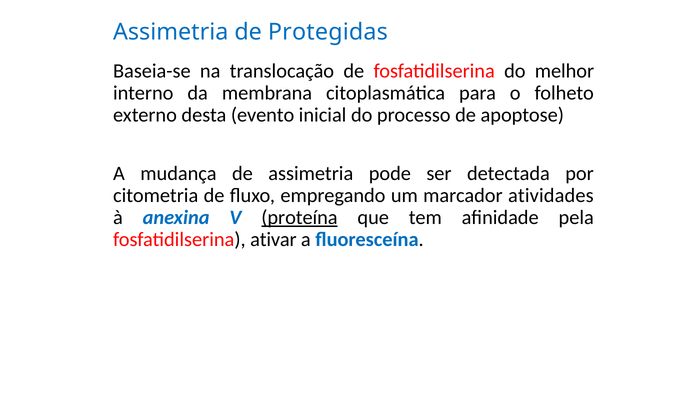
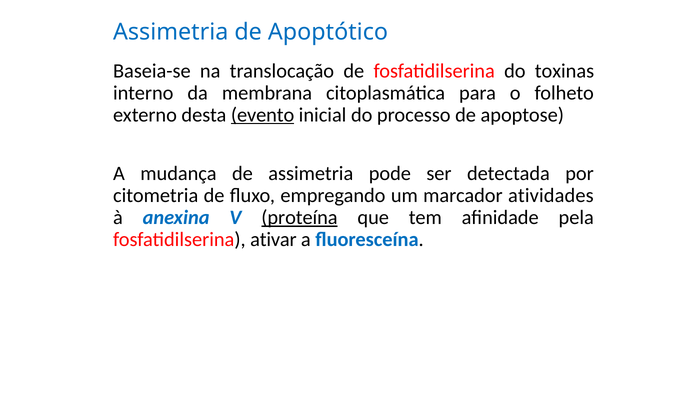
Protegidas: Protegidas -> Apoptótico
melhor: melhor -> toxinas
evento underline: none -> present
